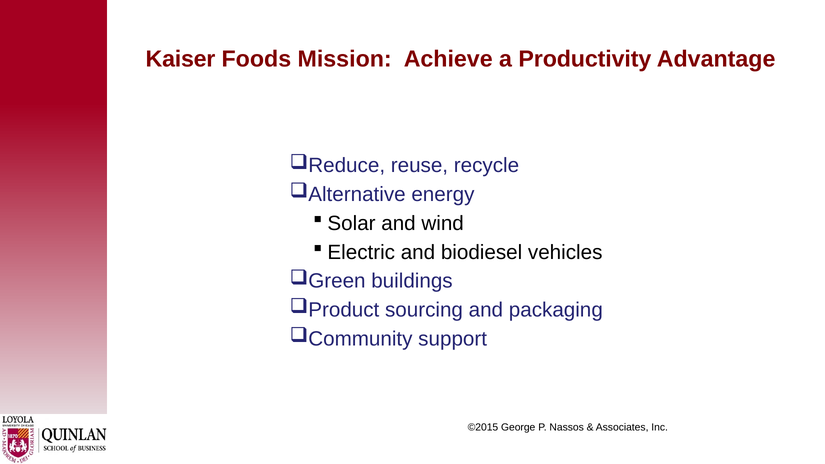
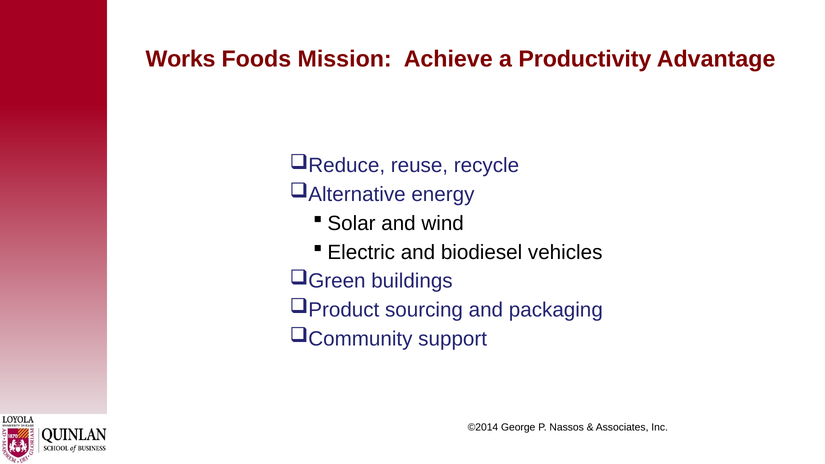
Kaiser: Kaiser -> Works
©2015: ©2015 -> ©2014
